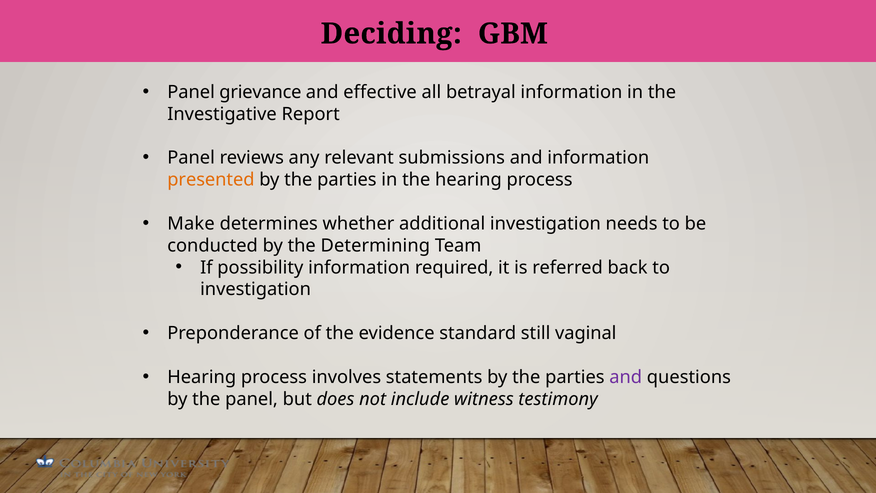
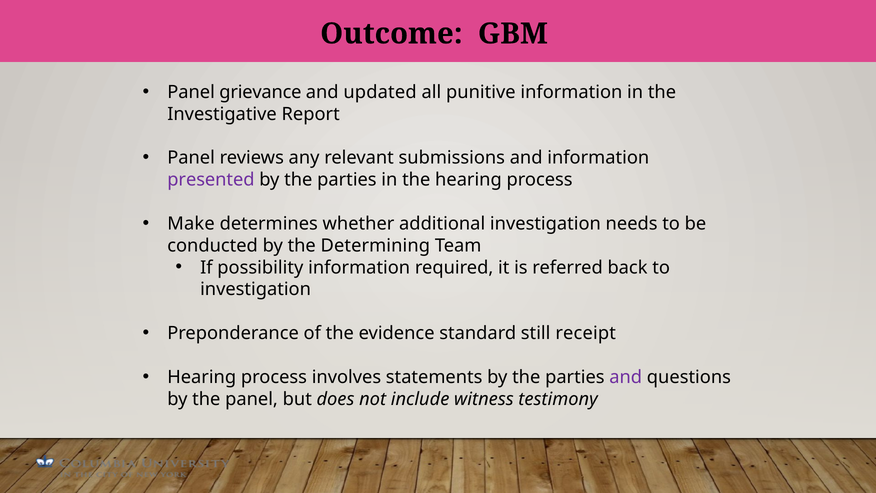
Deciding: Deciding -> Outcome
effective: effective -> updated
betrayal: betrayal -> punitive
presented colour: orange -> purple
vaginal: vaginal -> receipt
